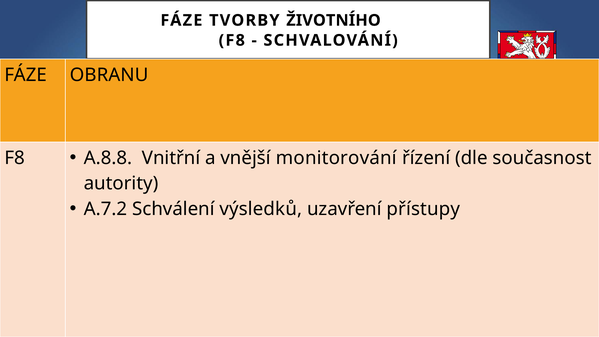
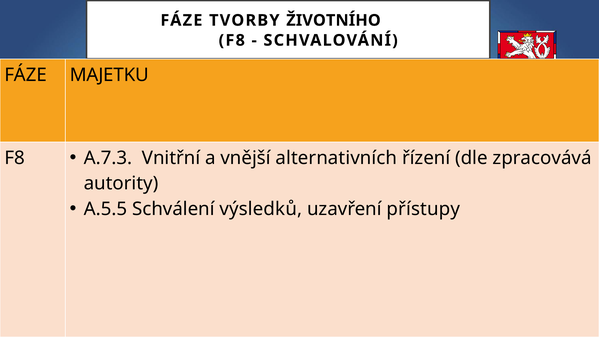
OBRANU: OBRANU -> MAJETKU
A.8.8: A.8.8 -> A.7.3
monitorování: monitorování -> alternativních
současnost: současnost -> zpracovává
A.7.2: A.7.2 -> A.5.5
